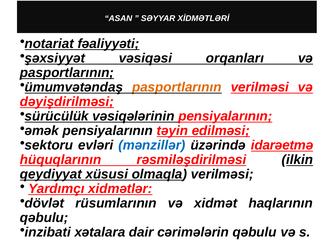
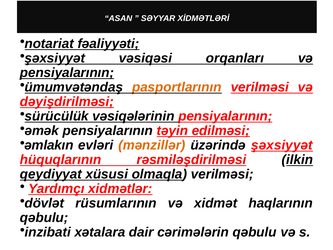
pasportlarının at (67, 73): pasportlarının -> pensiyalarının
sektoru: sektoru -> əmlakın
mənzillər colour: blue -> orange
üzərində idarəetmə: idarəetmə -> şəxsiyyət
